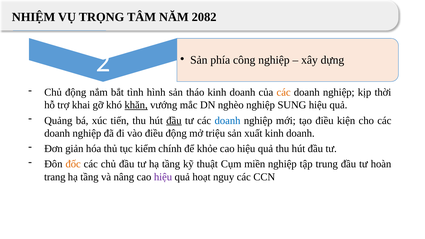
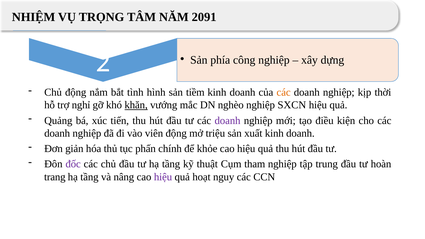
2082: 2082 -> 2091
tháo: tháo -> tiềm
khai: khai -> nghỉ
SUNG: SUNG -> SXCN
đầu at (174, 121) underline: present -> none
doanh at (228, 121) colour: blue -> purple
vào điều: điều -> viên
kiểm: kiểm -> phấn
đốc colour: orange -> purple
miền: miền -> tham
